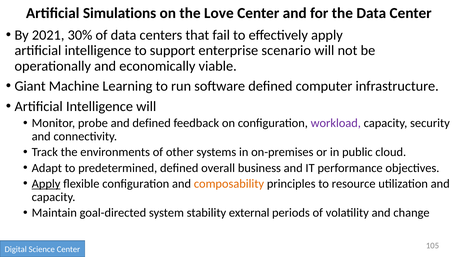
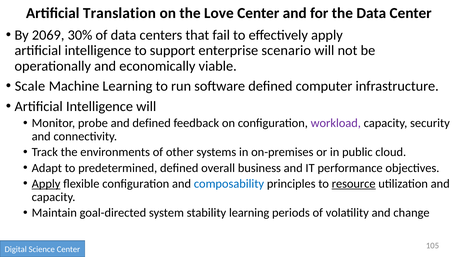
Simulations: Simulations -> Translation
2021: 2021 -> 2069
Giant: Giant -> Scale
composability colour: orange -> blue
resource underline: none -> present
stability external: external -> learning
